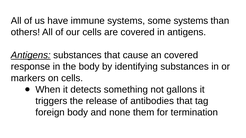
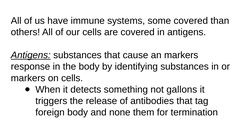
some systems: systems -> covered
an covered: covered -> markers
